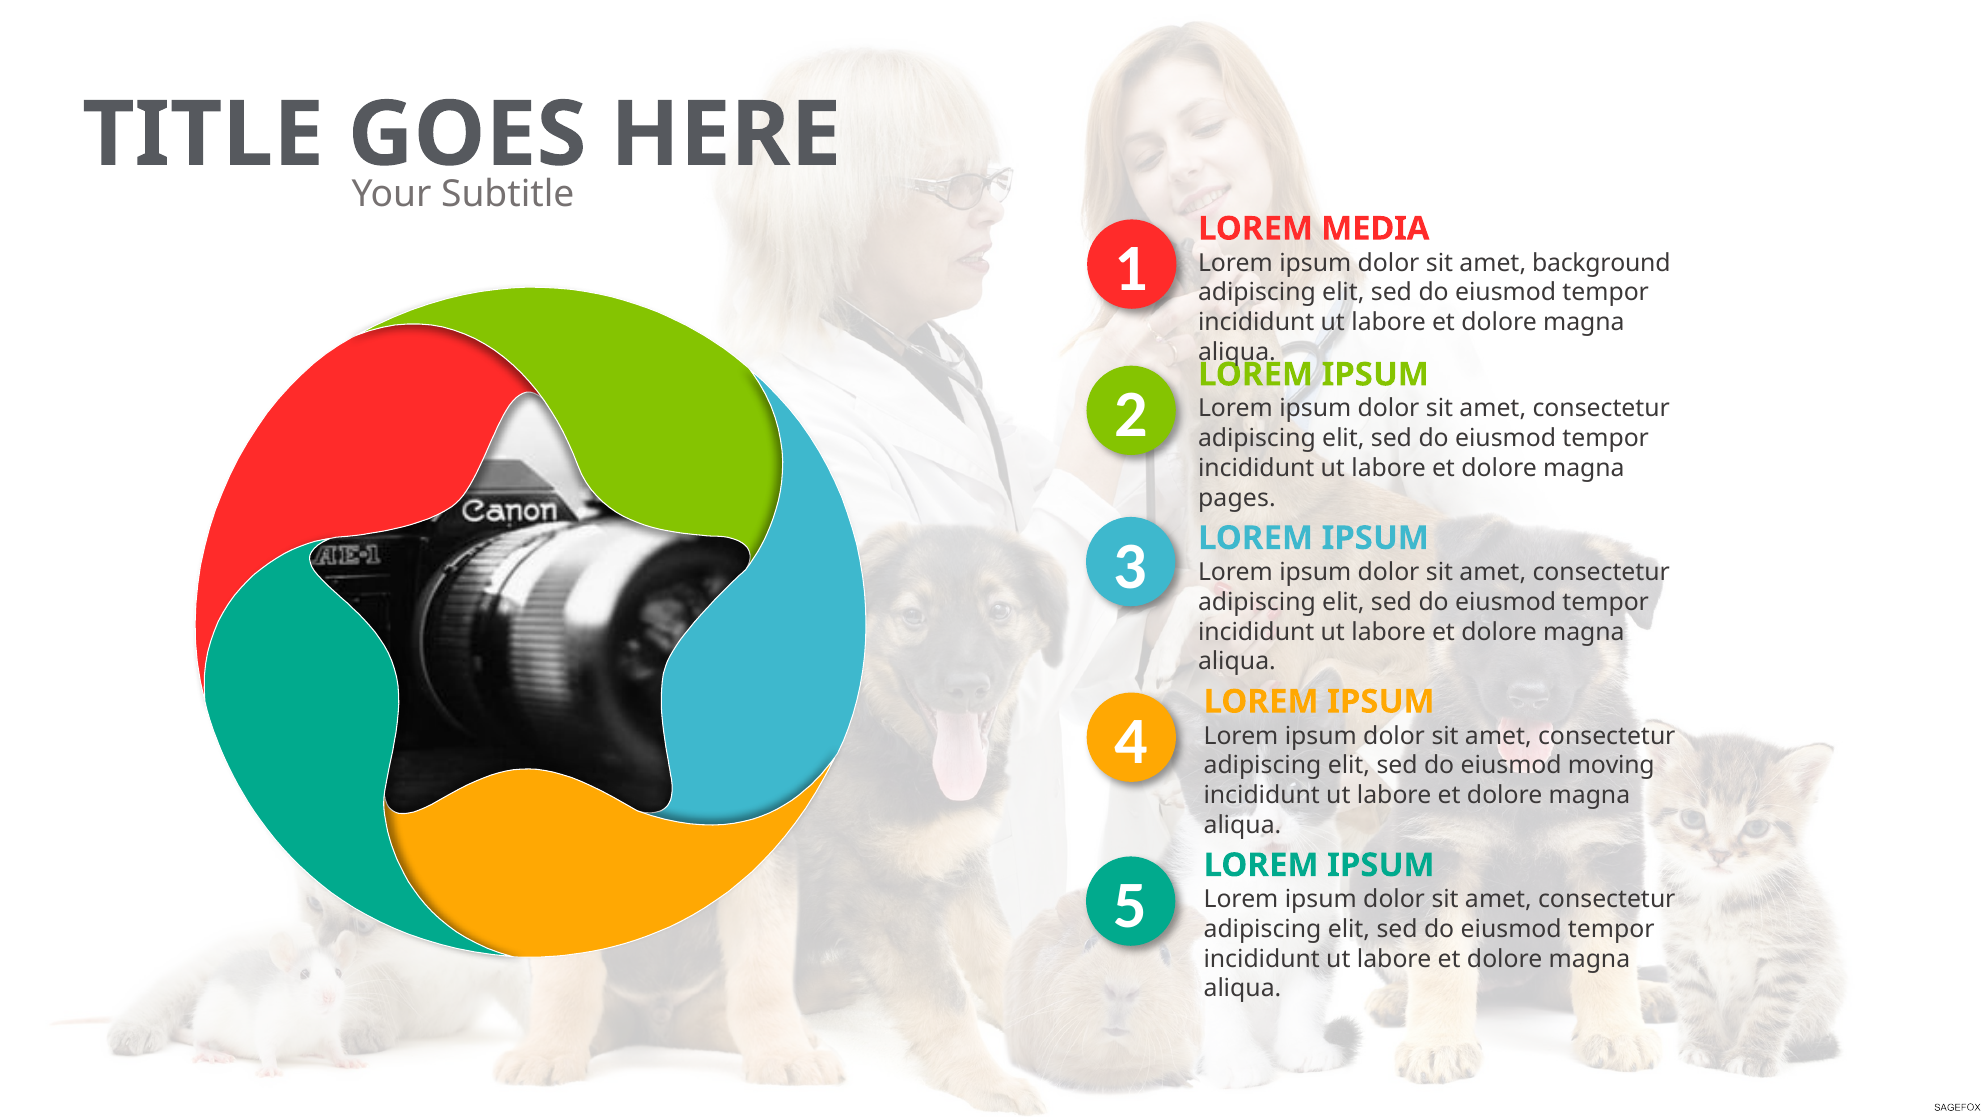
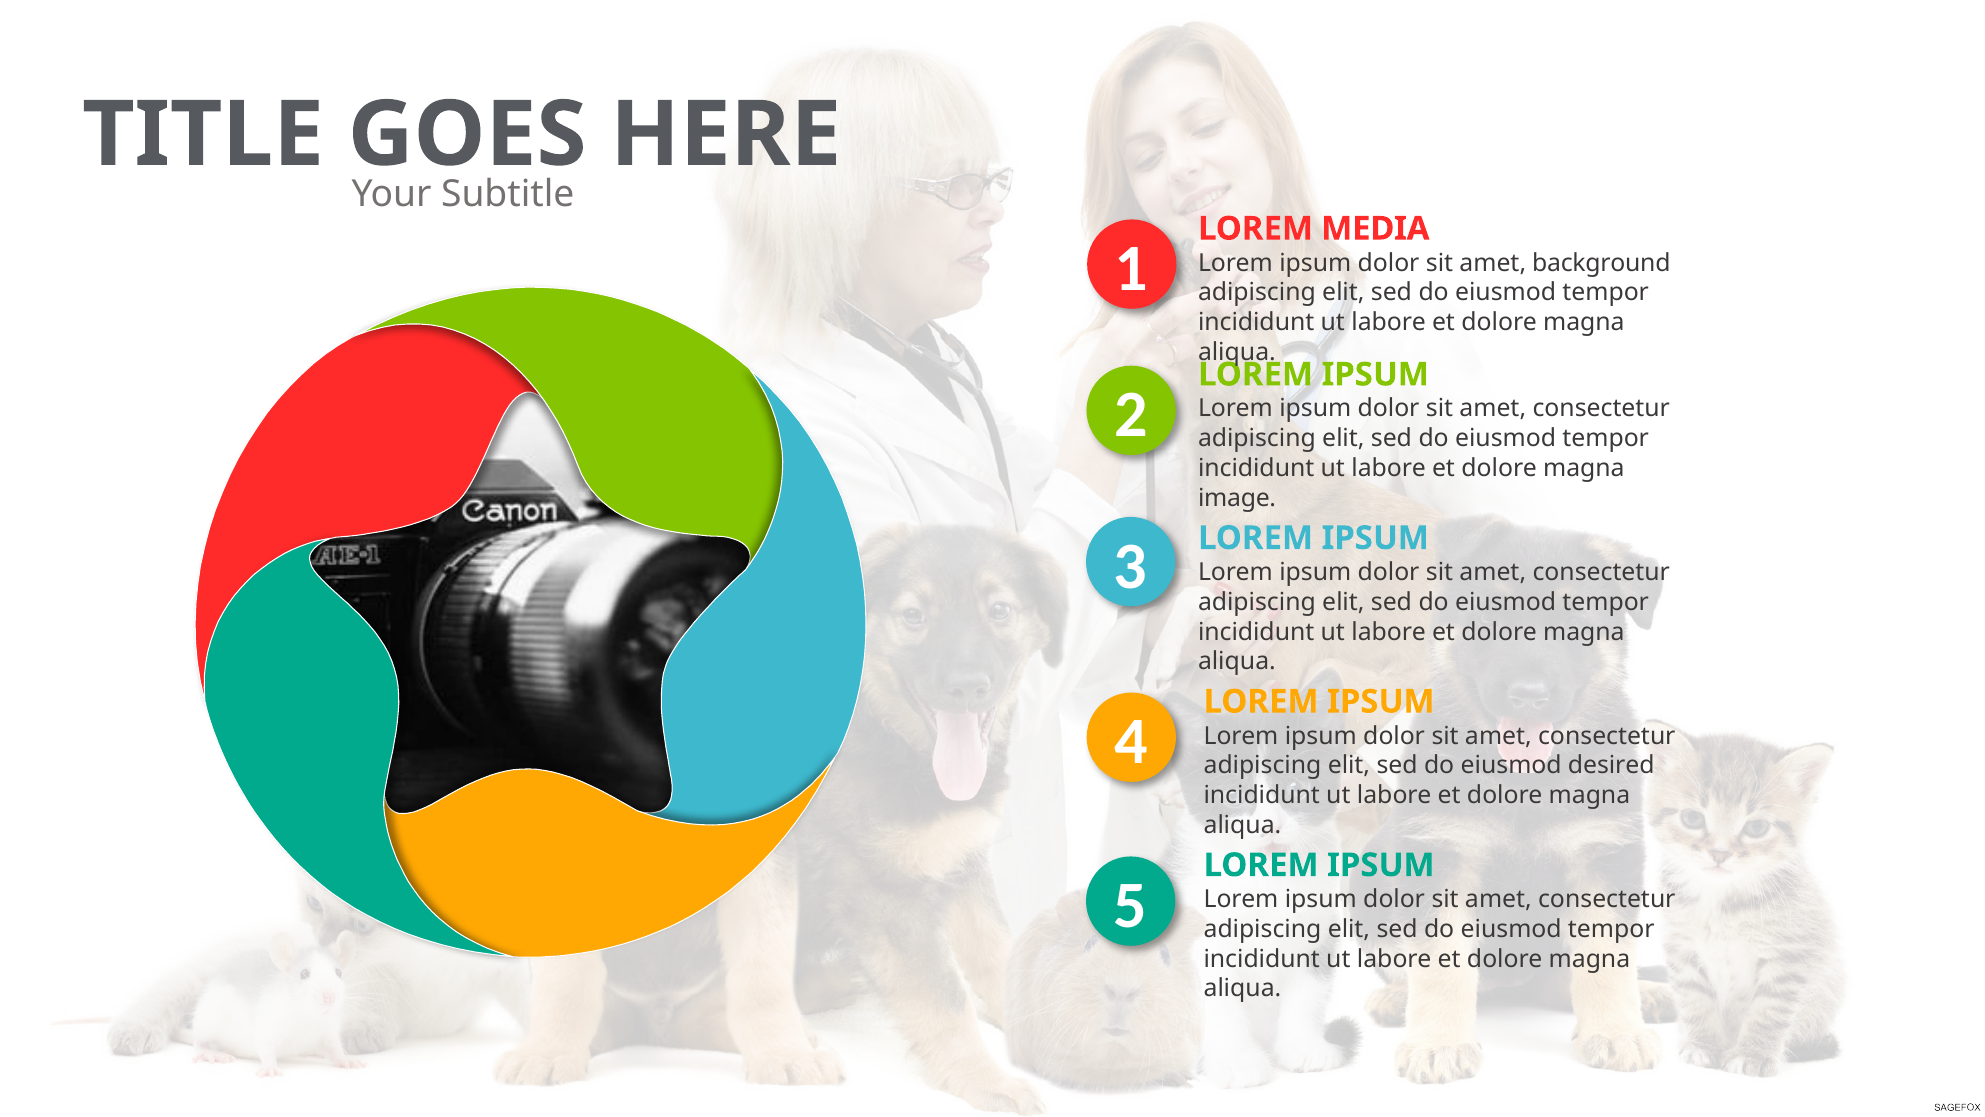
pages: pages -> image
moving: moving -> desired
